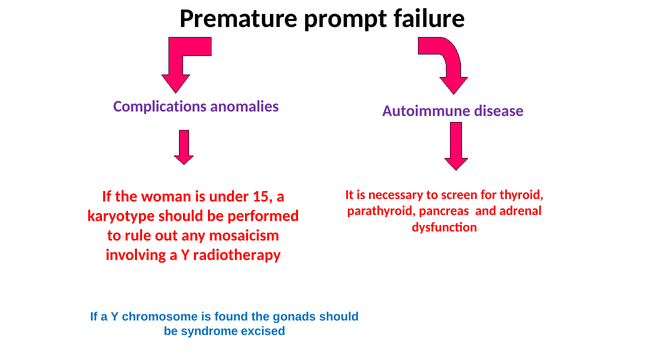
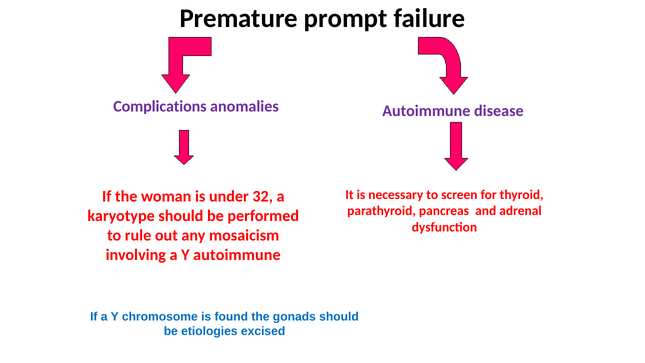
15: 15 -> 32
Y radiotherapy: radiotherapy -> autoimmune
syndrome: syndrome -> etiologies
